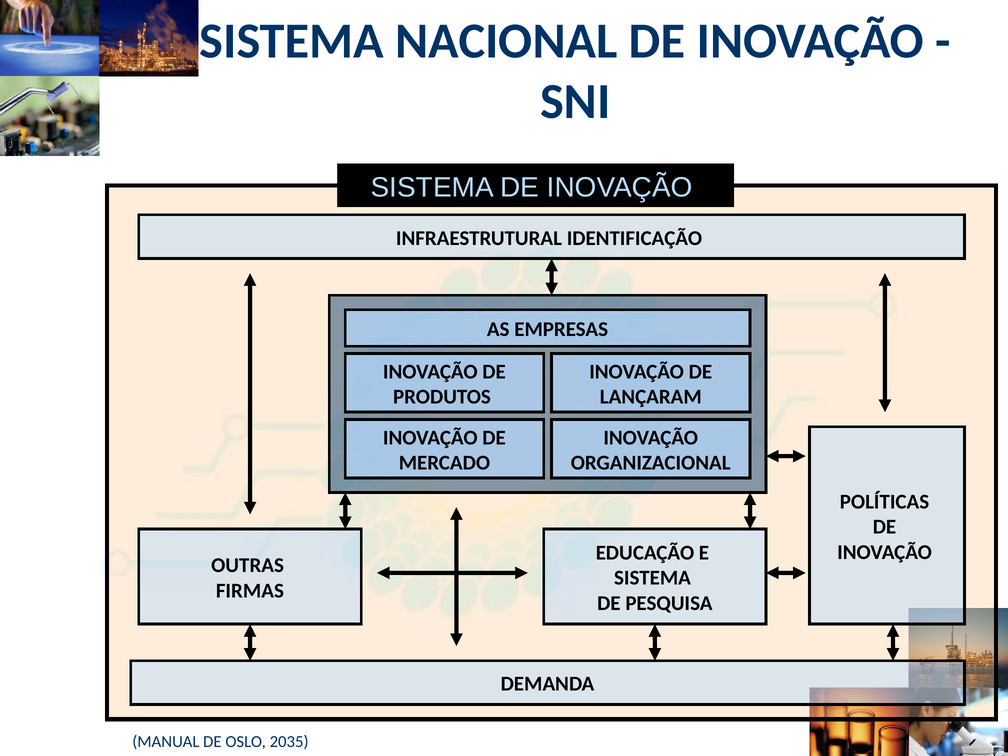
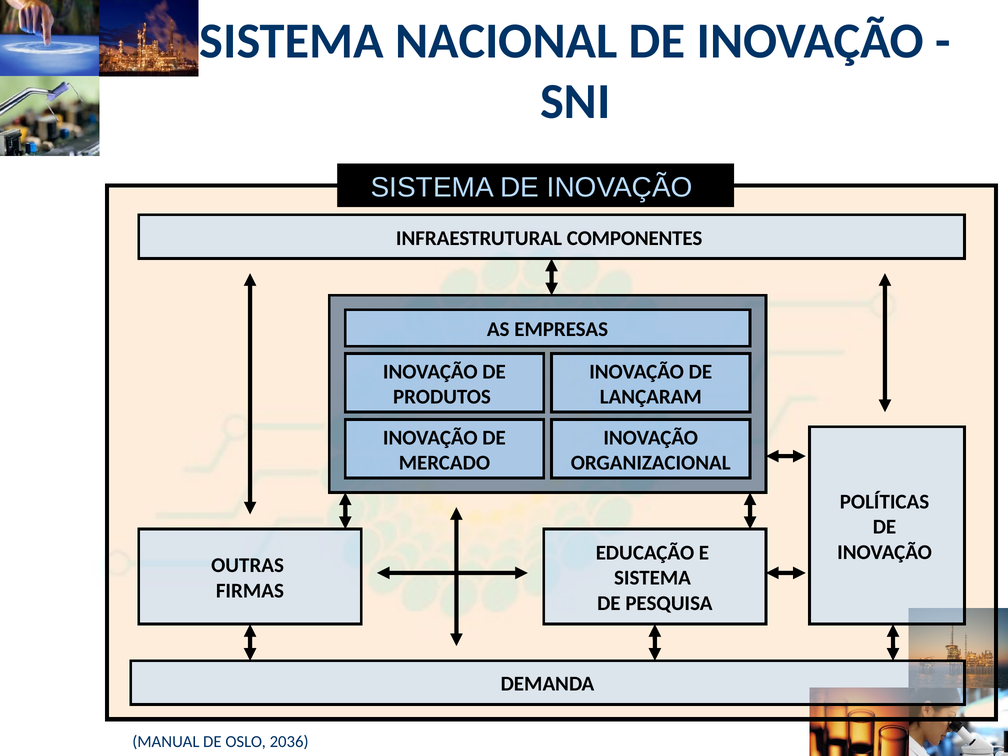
IDENTIFICAÇÃO: IDENTIFICAÇÃO -> COMPONENTES
2035: 2035 -> 2036
